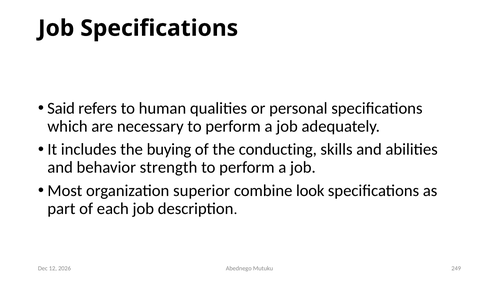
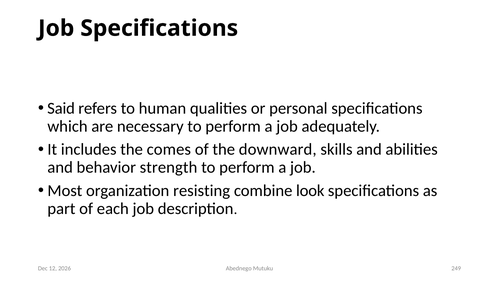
buying: buying -> comes
conducting: conducting -> downward
superior: superior -> resisting
